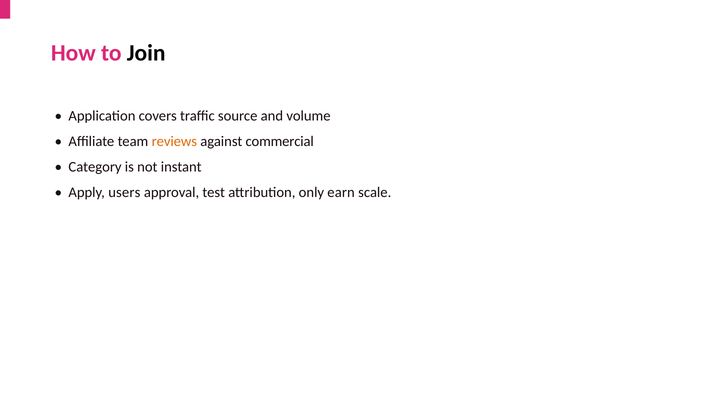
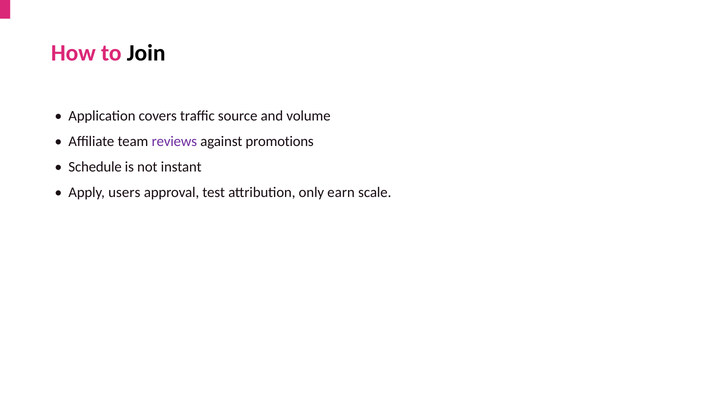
reviews colour: orange -> purple
commercial: commercial -> promotions
Category: Category -> Schedule
